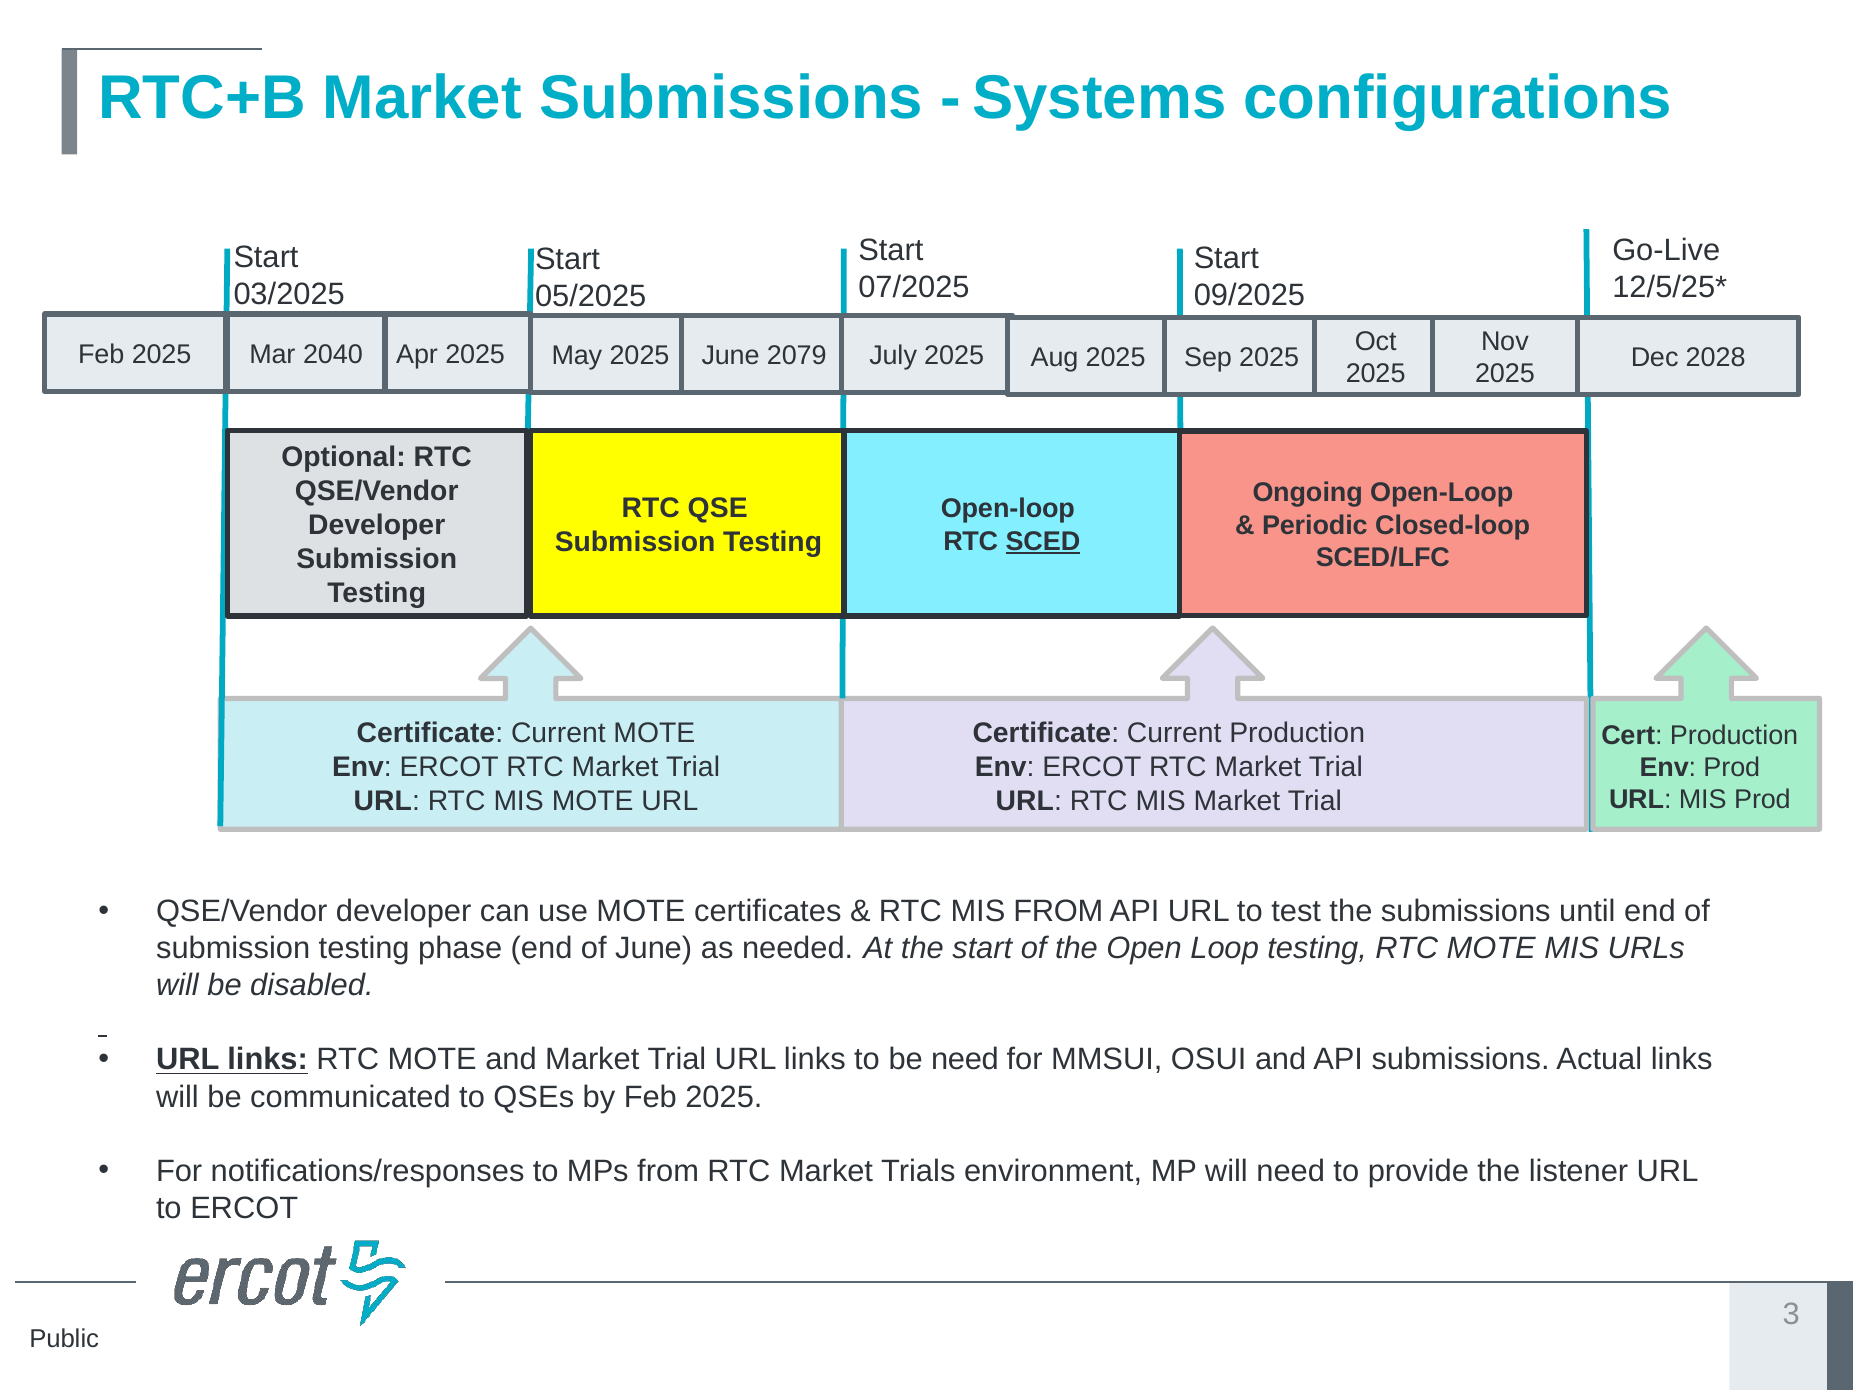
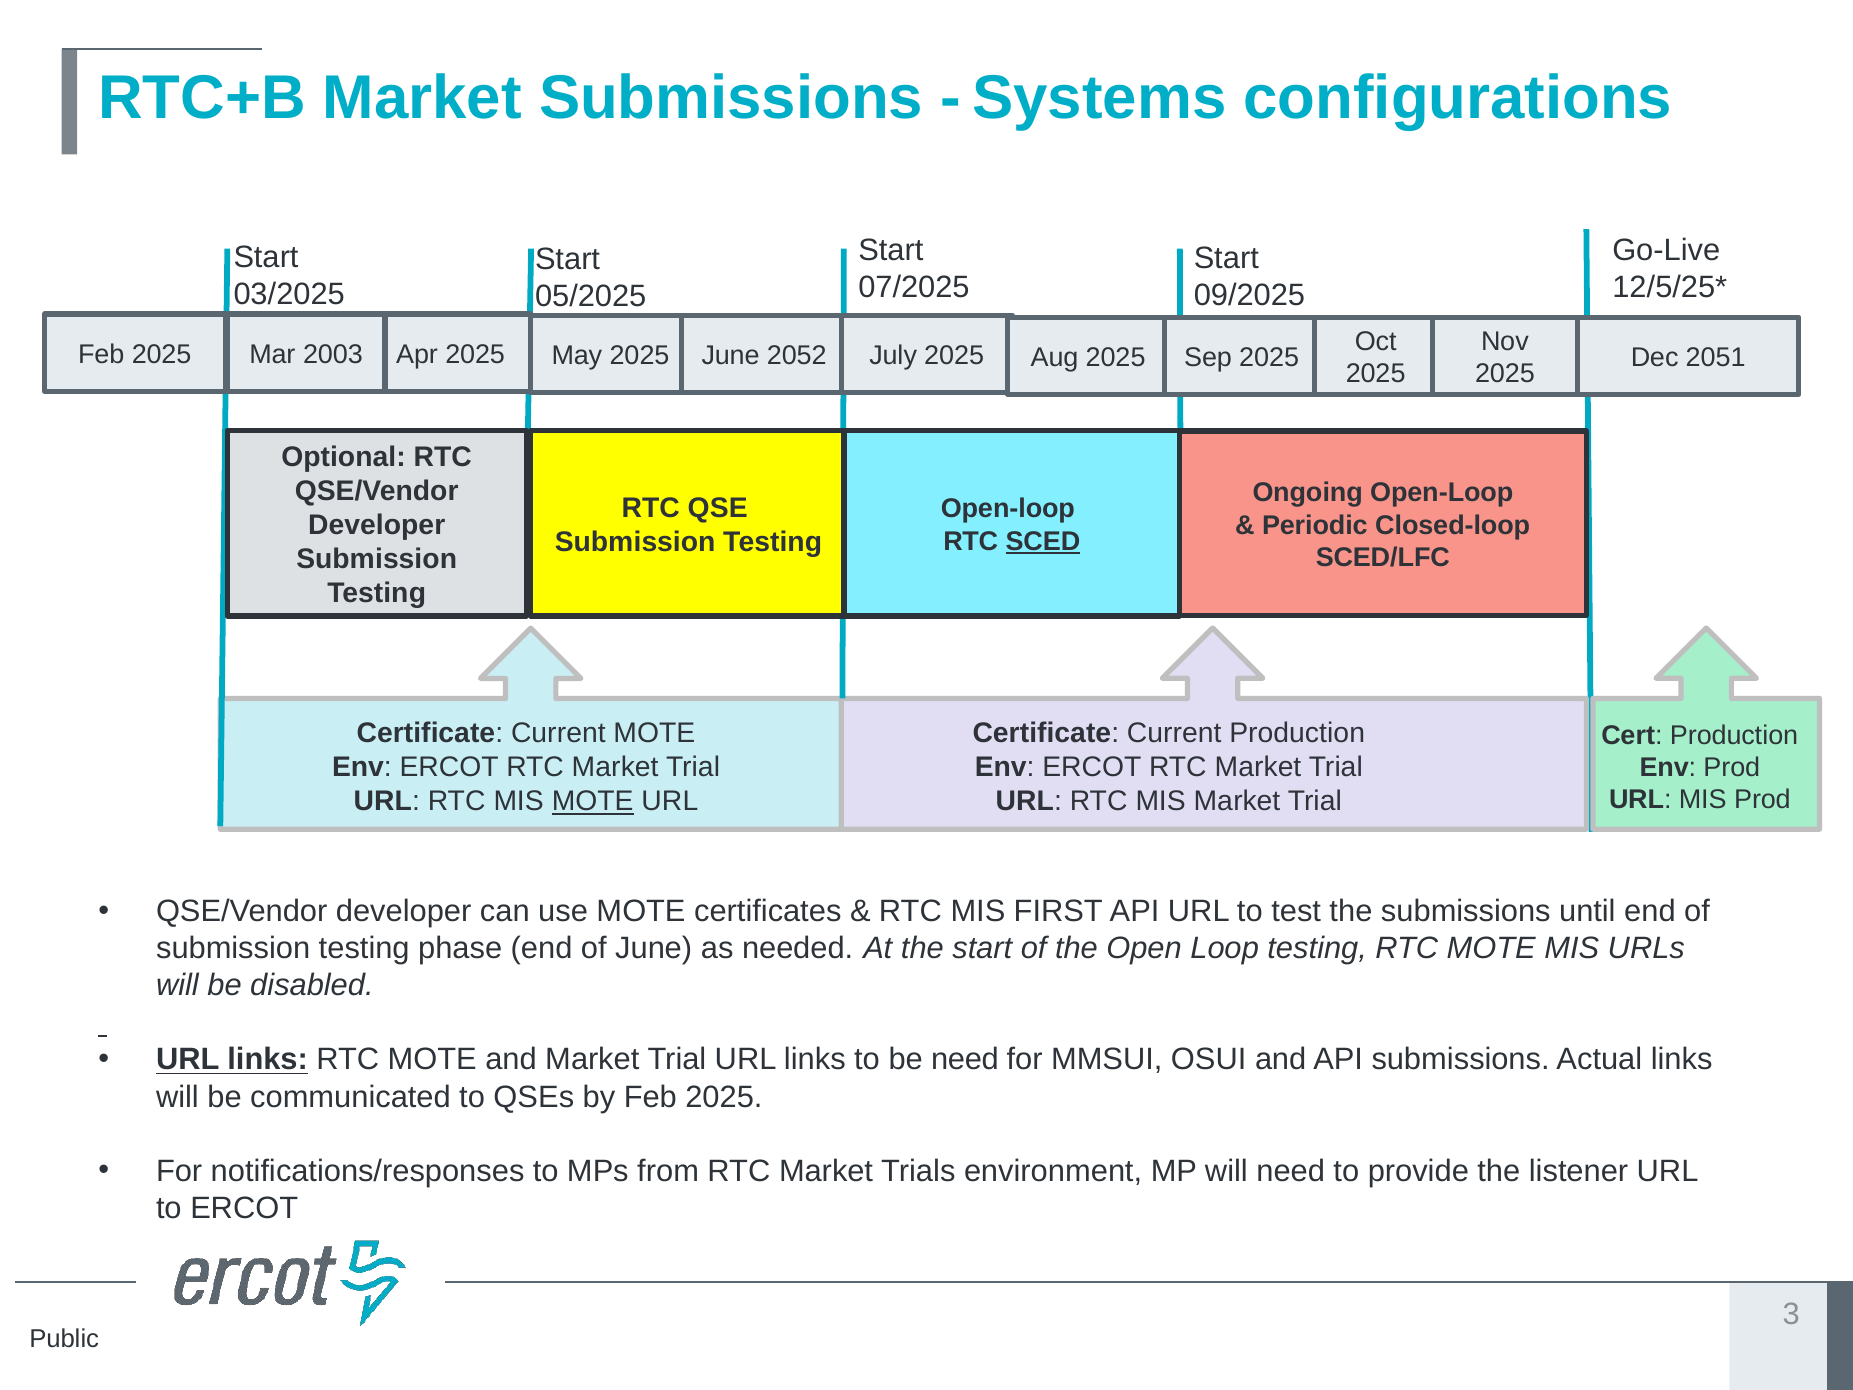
2040: 2040 -> 2003
2079: 2079 -> 2052
2028: 2028 -> 2051
MOTE at (593, 801) underline: none -> present
MIS FROM: FROM -> FIRST
